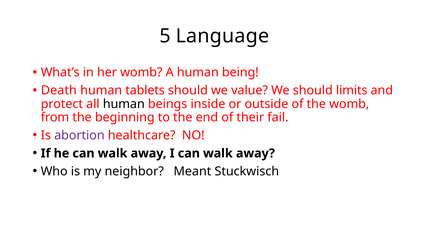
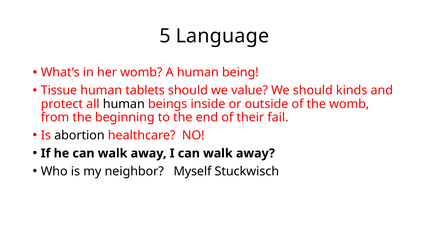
Death: Death -> Tissue
limits: limits -> kinds
abortion colour: purple -> black
Meant: Meant -> Myself
